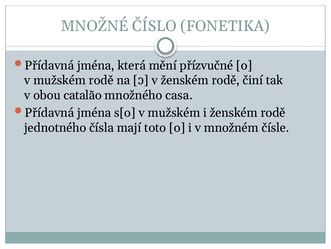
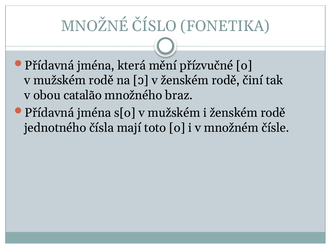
casa: casa -> braz
